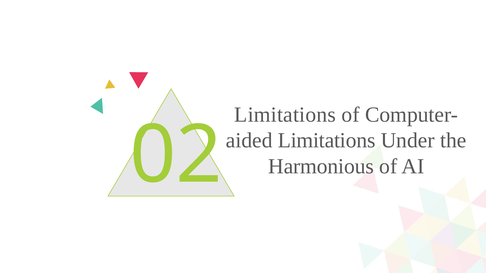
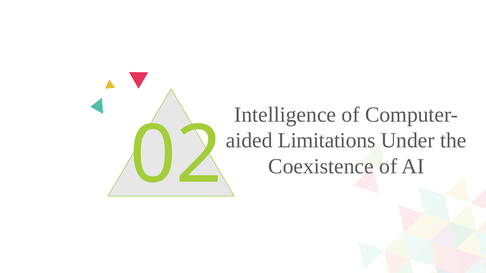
Limitations at (285, 115): Limitations -> Intelligence
Harmonious: Harmonious -> Coexistence
